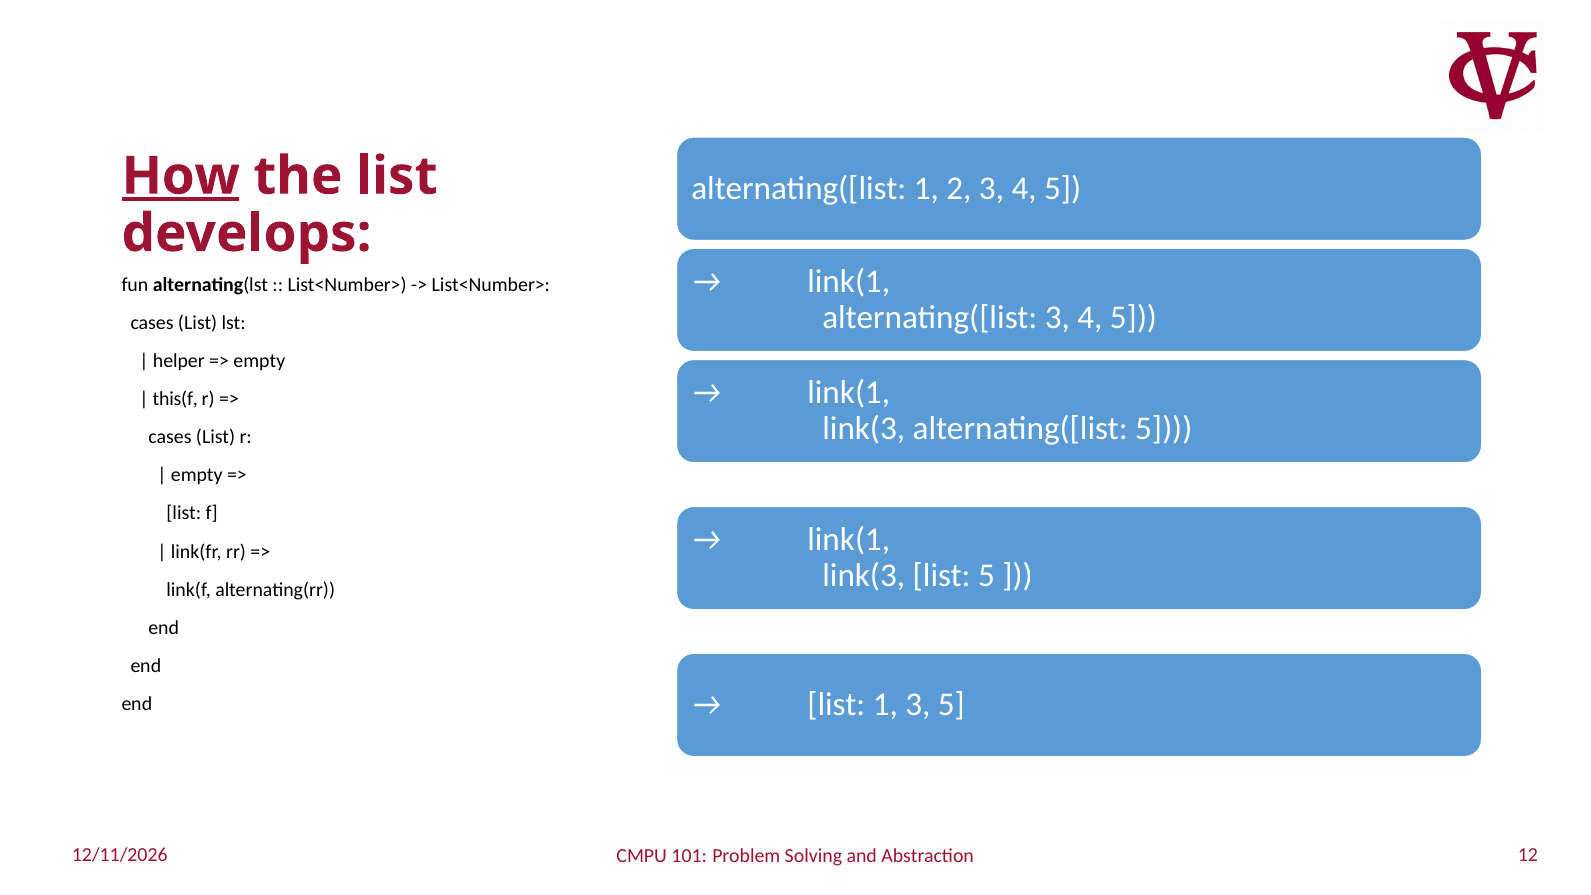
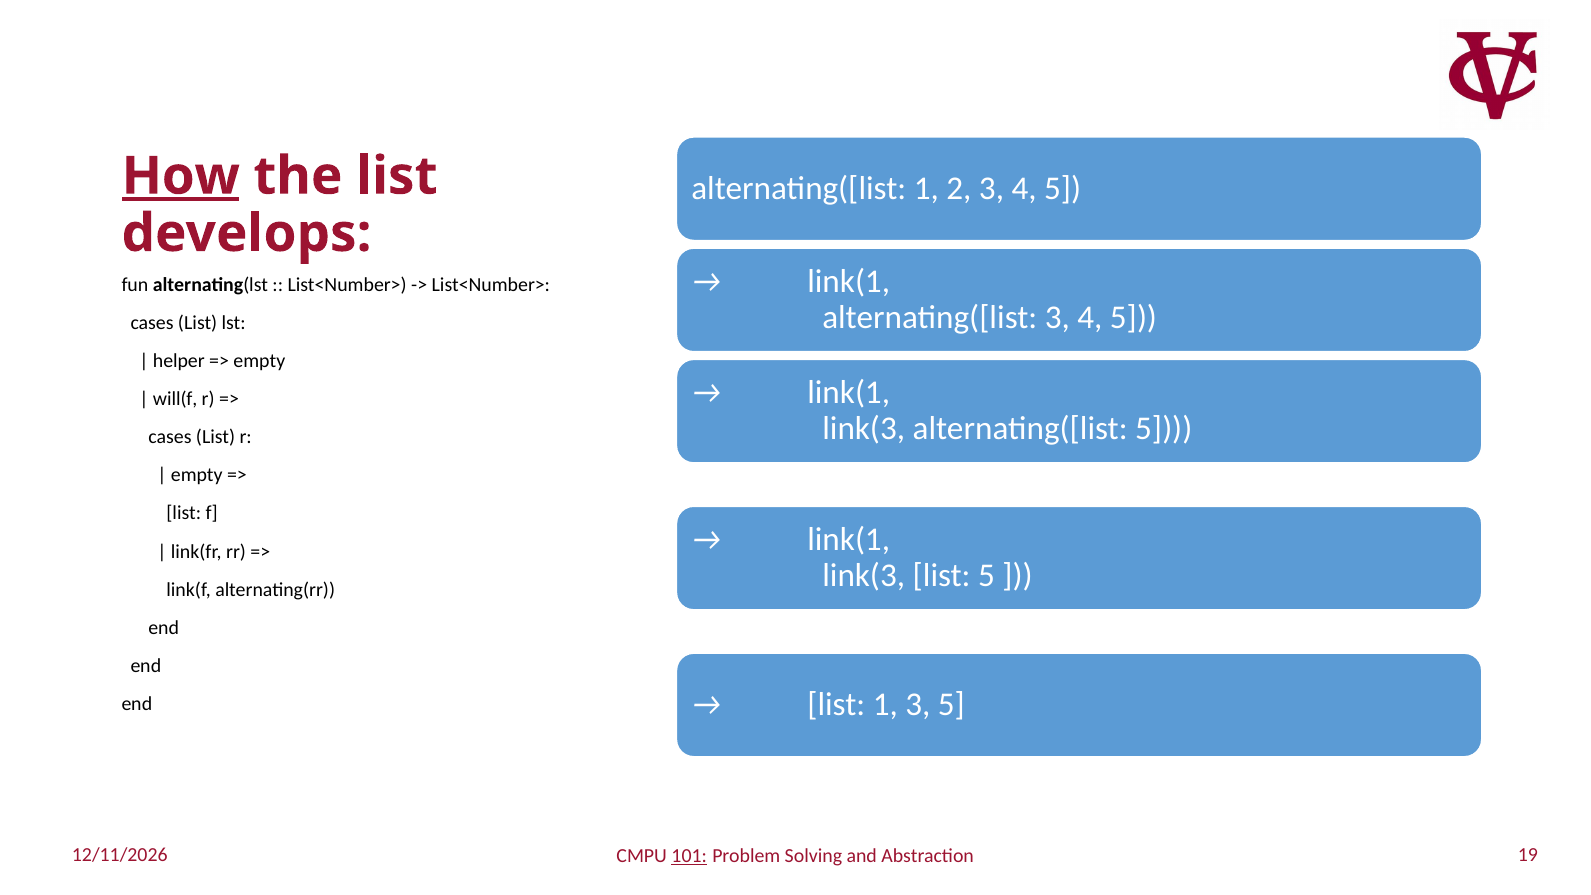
this(f: this(f -> will(f
101 underline: none -> present
12: 12 -> 19
